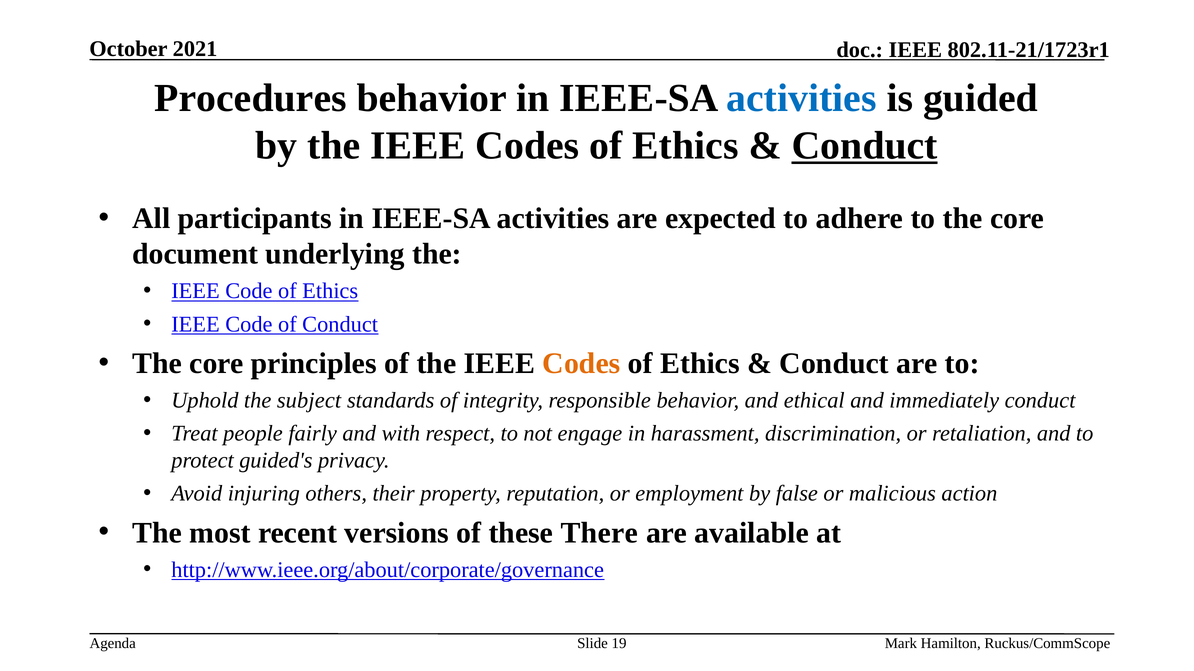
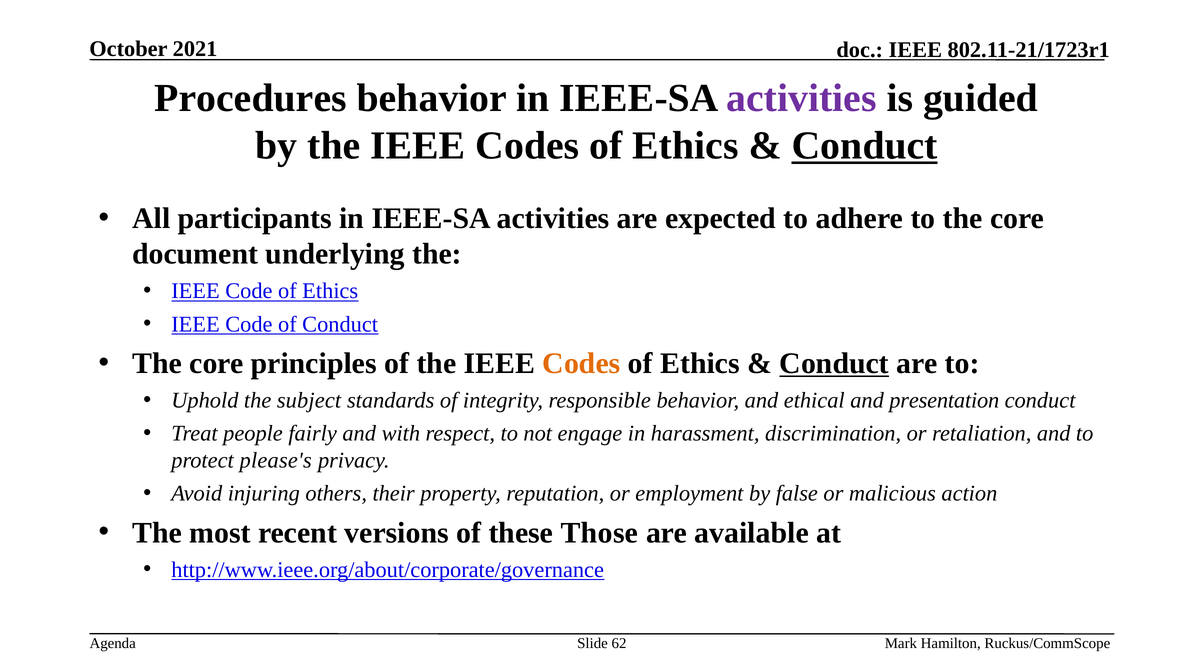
activities at (801, 98) colour: blue -> purple
Conduct at (834, 364) underline: none -> present
immediately: immediately -> presentation
guided's: guided's -> please's
There: There -> Those
19: 19 -> 62
